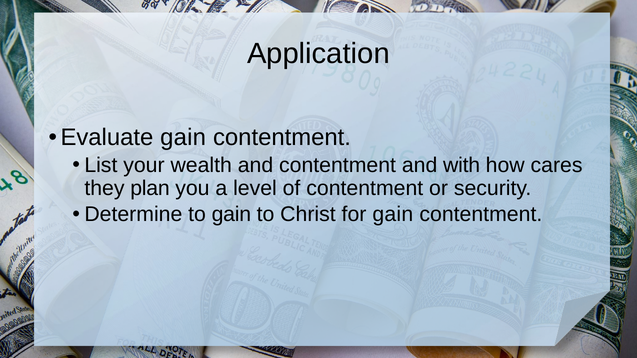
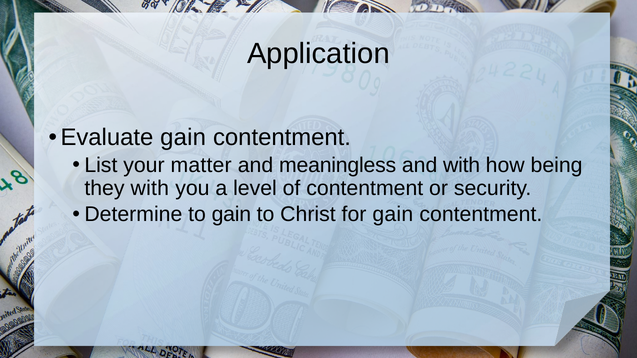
wealth: wealth -> matter
and contentment: contentment -> meaningless
cares: cares -> being
they plan: plan -> with
